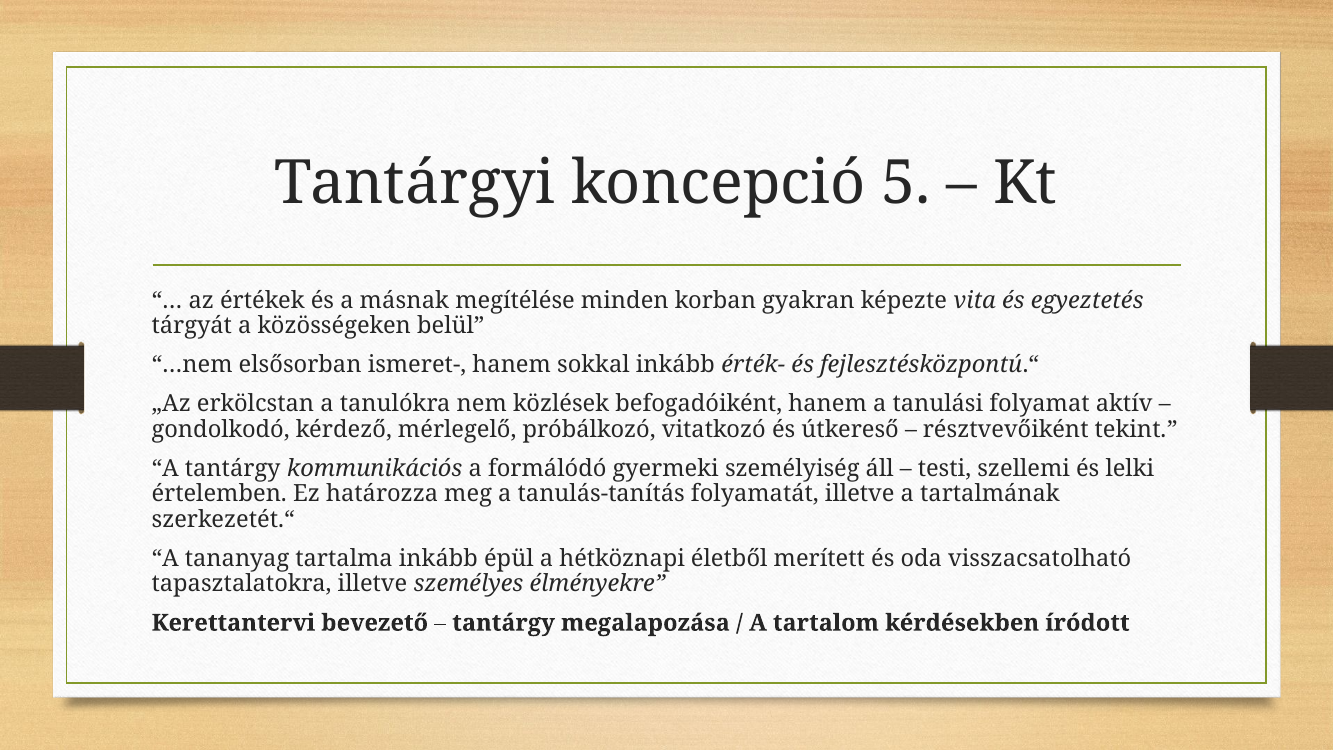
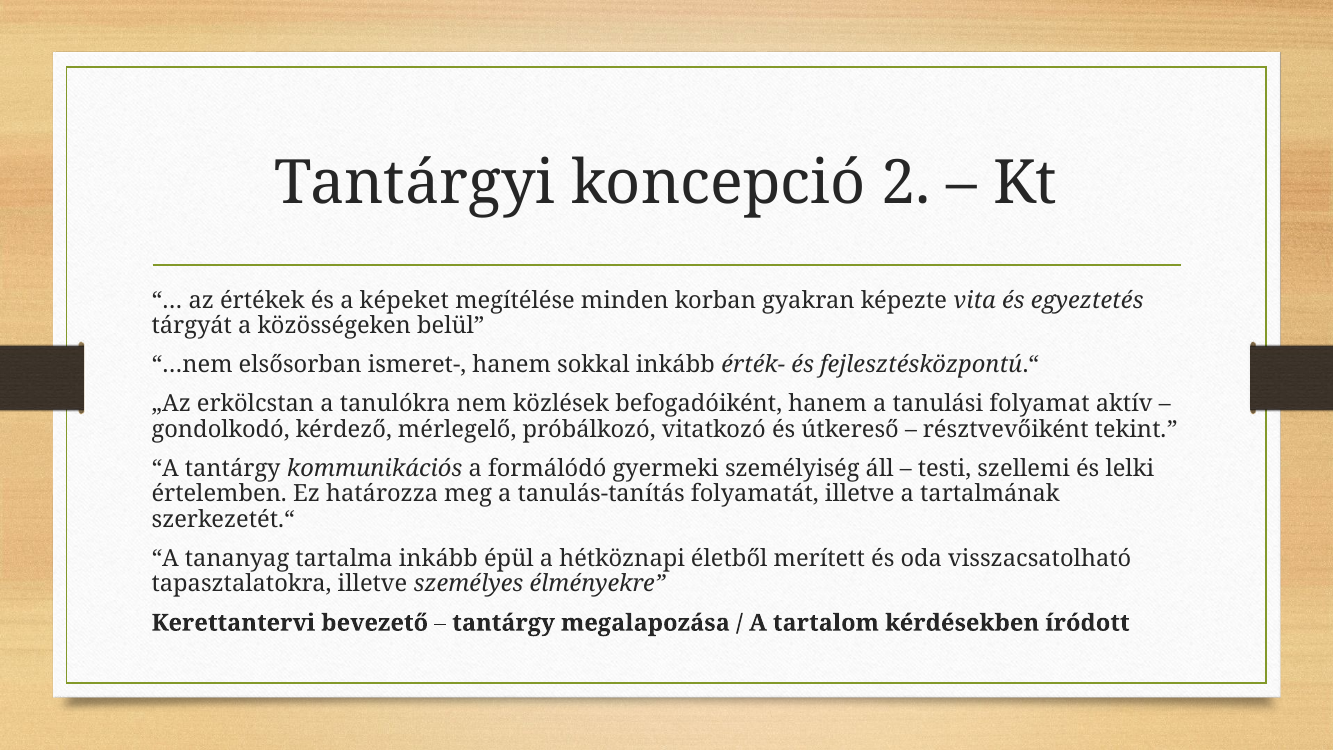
5: 5 -> 2
másnak: másnak -> képeket
